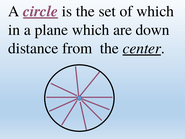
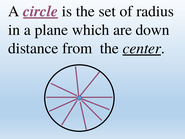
of which: which -> radius
